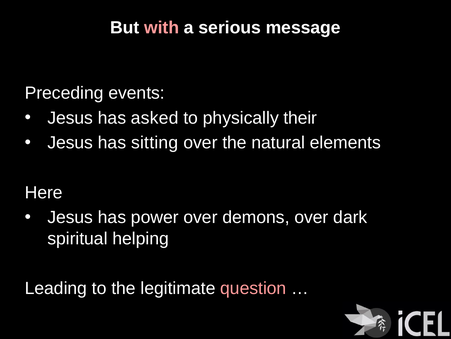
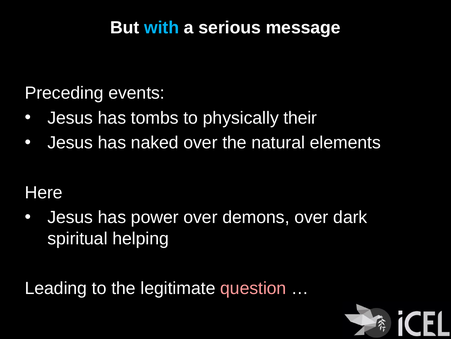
with colour: pink -> light blue
asked: asked -> tombs
sitting: sitting -> naked
